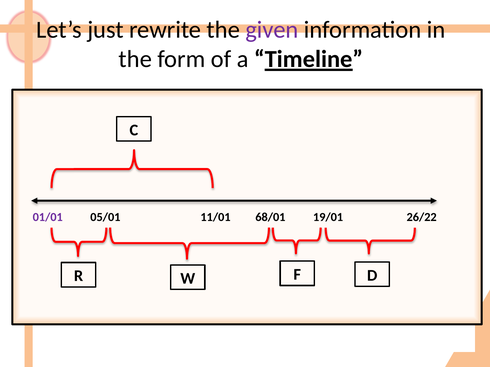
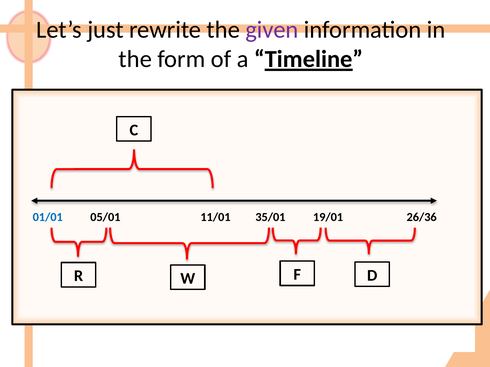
01/01 colour: purple -> blue
68/01: 68/01 -> 35/01
26/22: 26/22 -> 26/36
